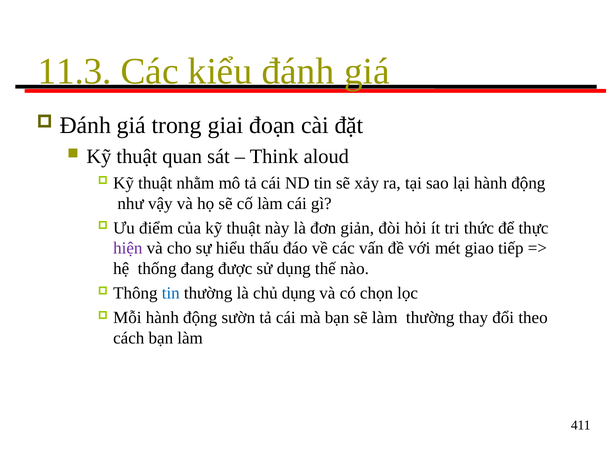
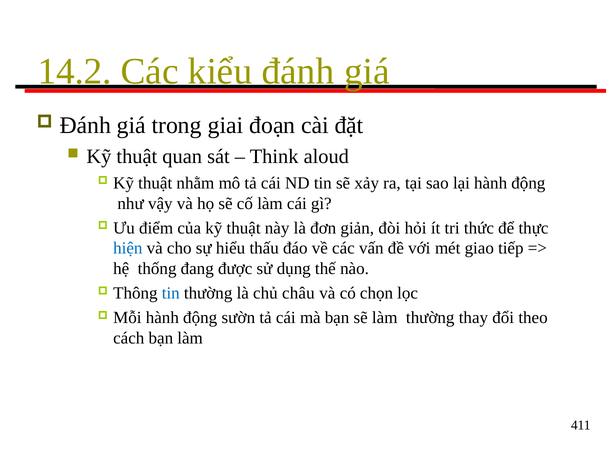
11.3: 11.3 -> 14.2
hiện colour: purple -> blue
chủ dụng: dụng -> châu
